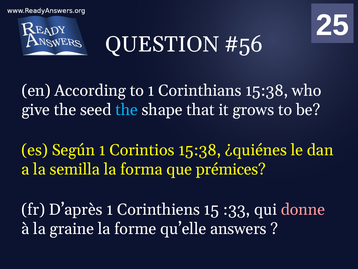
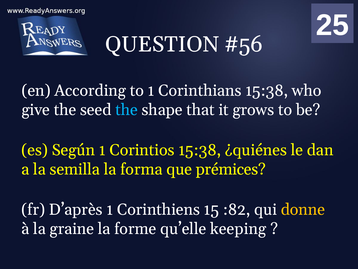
:33: :33 -> :82
donne colour: pink -> yellow
answers: answers -> keeping
